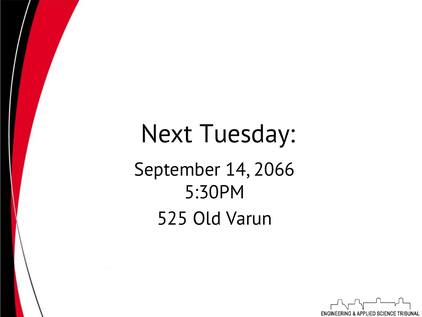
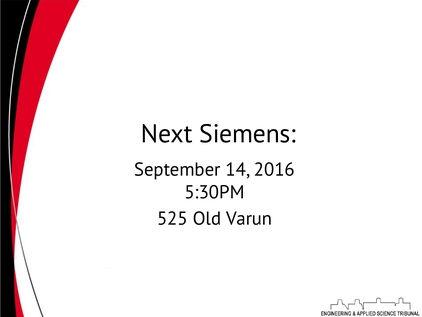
Tuesday: Tuesday -> Siemens
2066: 2066 -> 2016
